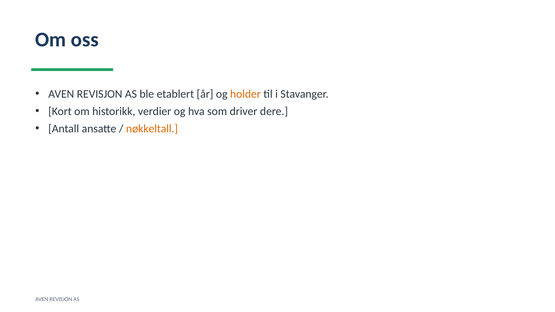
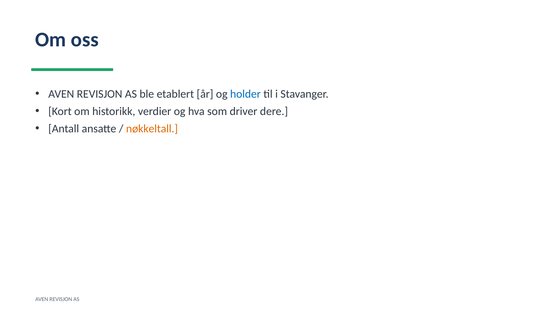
holder colour: orange -> blue
